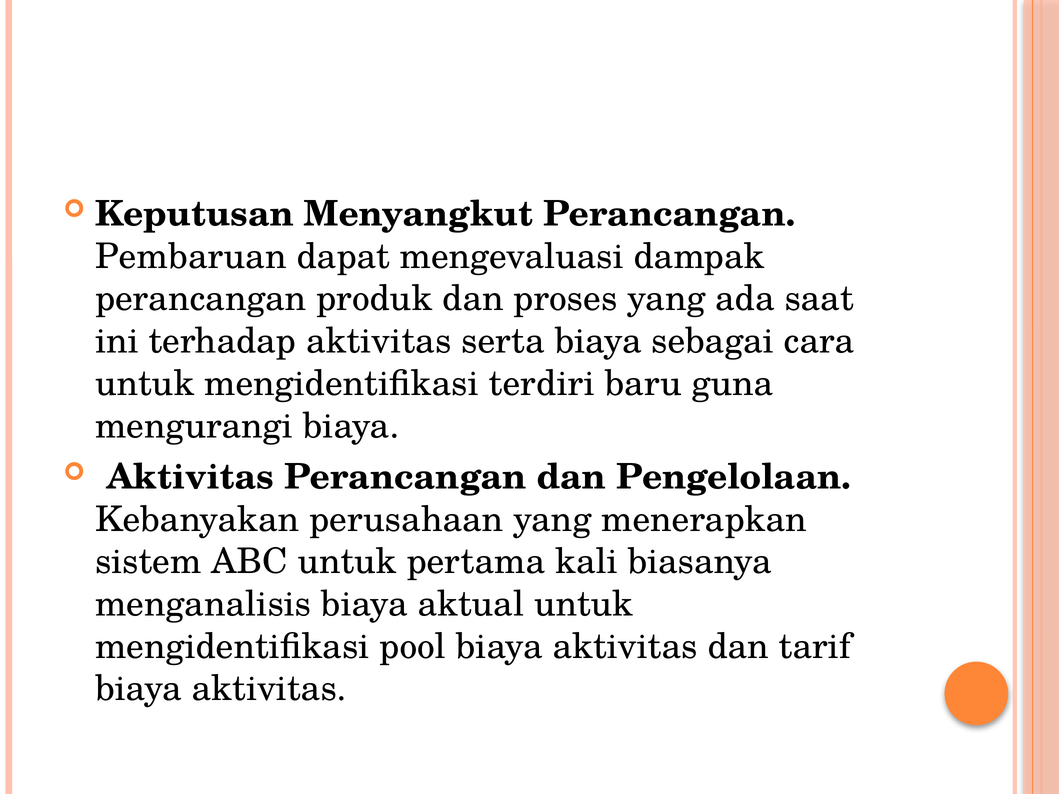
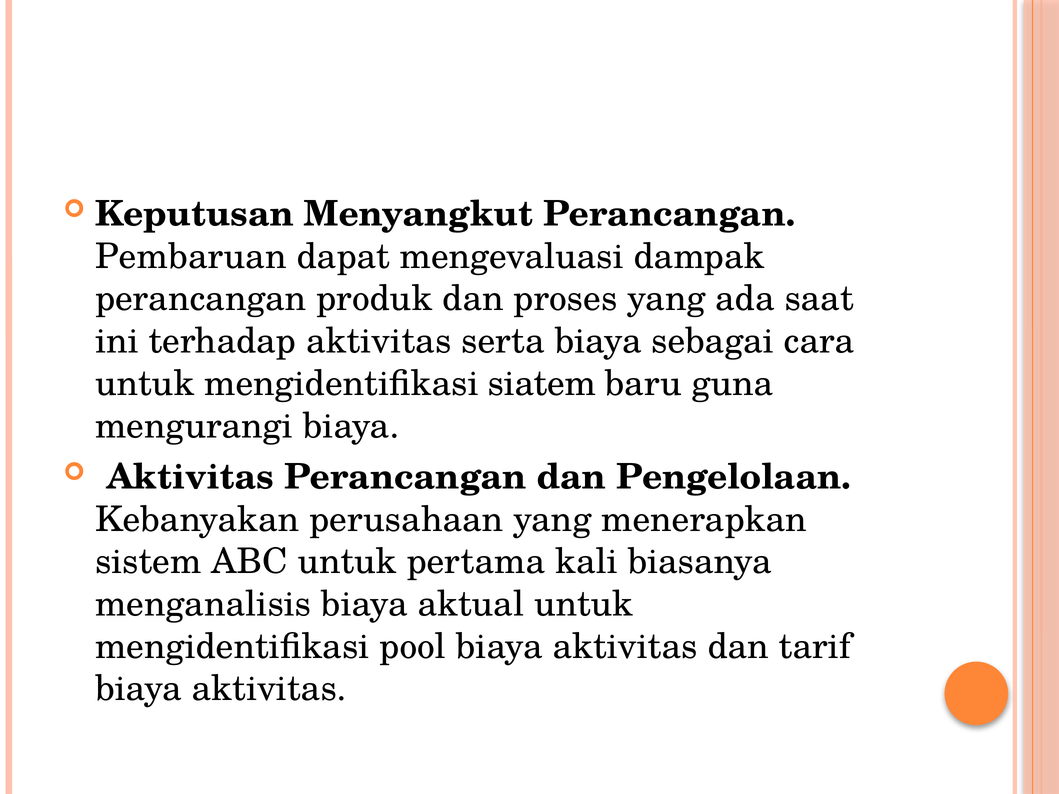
terdiri: terdiri -> siatem
